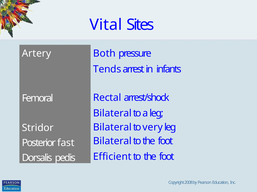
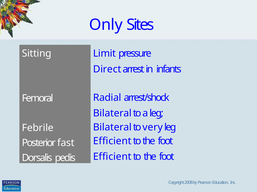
Vital: Vital -> Only
Artery: Artery -> Sitting
Both: Both -> Limit
Tends: Tends -> Direct
Rectal: Rectal -> Radial
Stridor: Stridor -> Febrile
Bilateral at (112, 142): Bilateral -> Efficient
